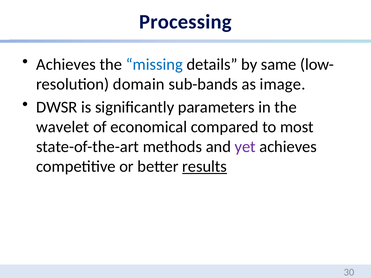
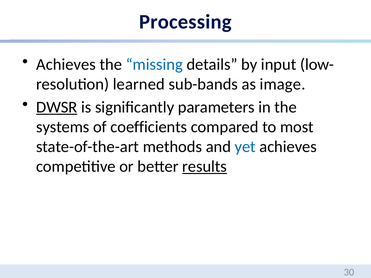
same: same -> input
domain: domain -> learned
DWSR underline: none -> present
wavelet: wavelet -> systems
economical: economical -> coefficients
yet colour: purple -> blue
